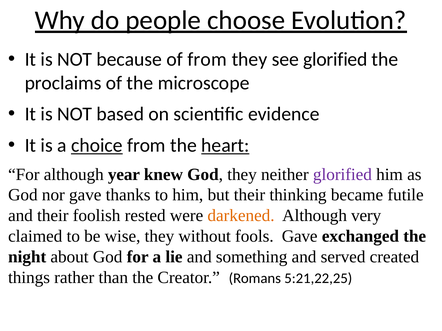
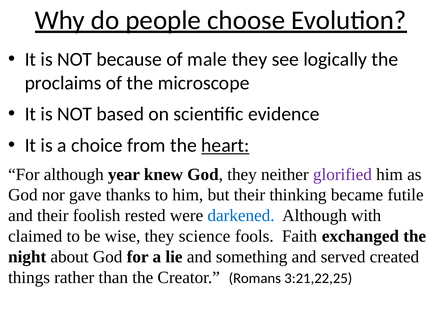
of from: from -> male
see glorified: glorified -> logically
choice underline: present -> none
darkened colour: orange -> blue
very: very -> with
without: without -> science
fools Gave: Gave -> Faith
5:21,22,25: 5:21,22,25 -> 3:21,22,25
